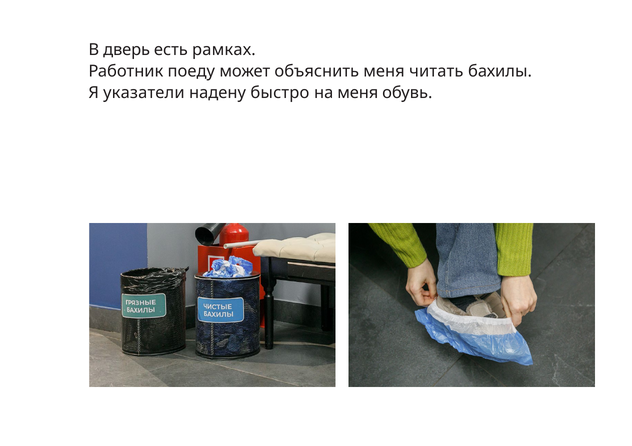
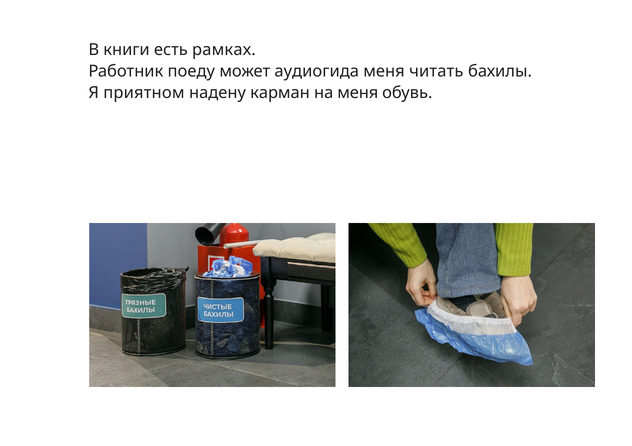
дверь: дверь -> книги
объяснить: объяснить -> аудиогида
указатели: указатели -> приятном
быстро: быстро -> карман
